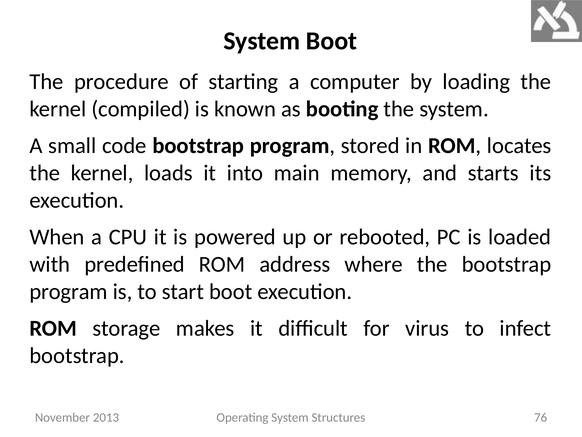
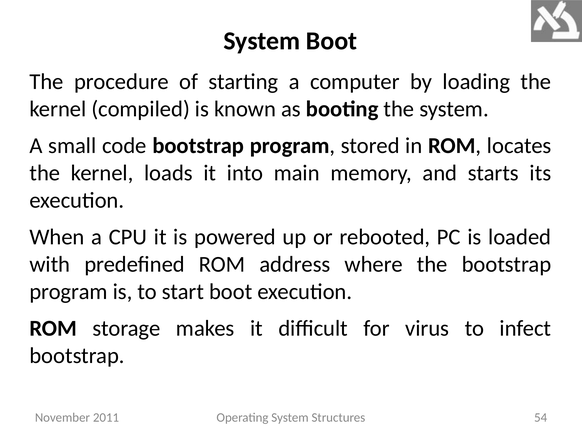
2013: 2013 -> 2011
76: 76 -> 54
